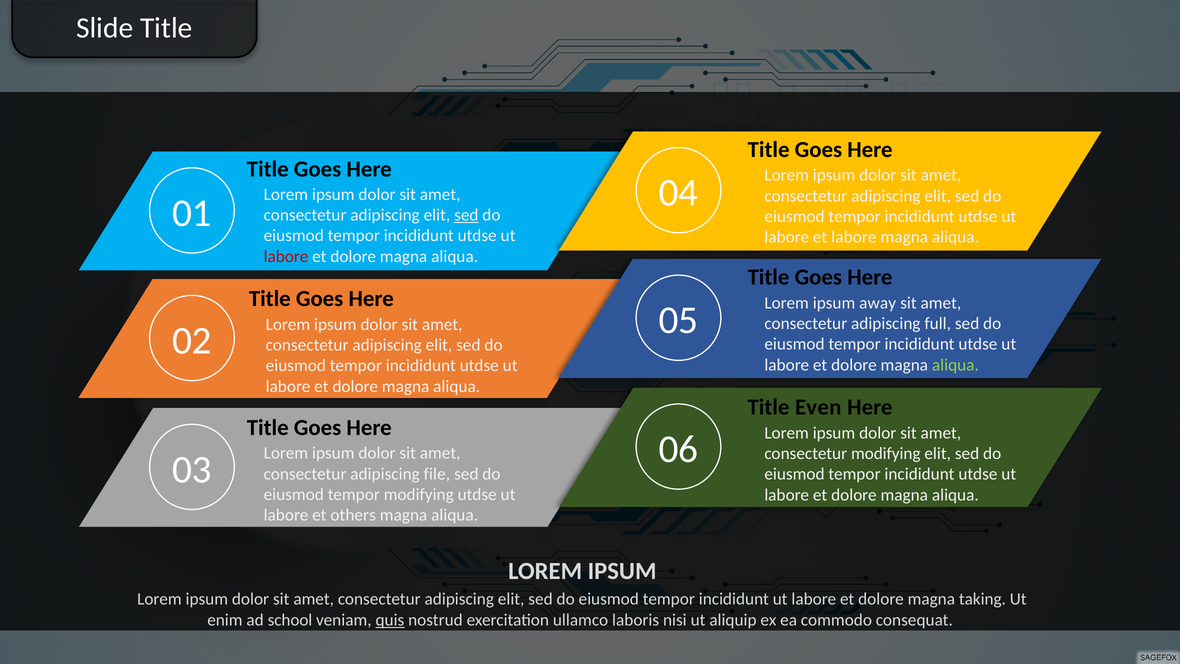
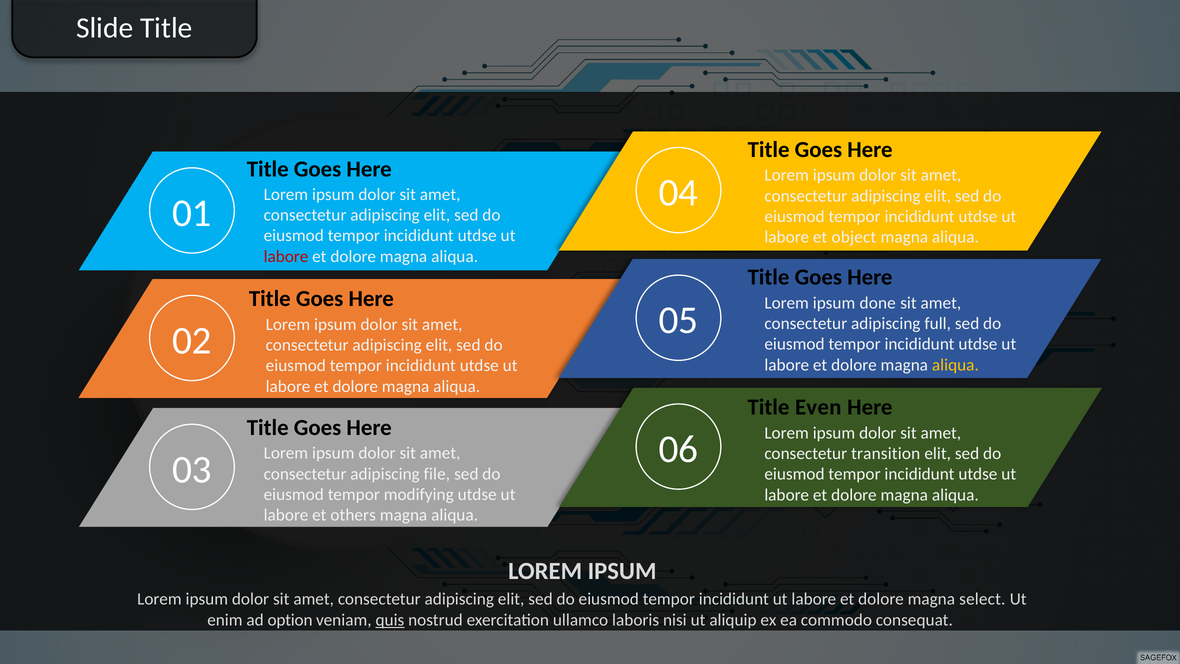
sed at (466, 215) underline: present -> none
et labore: labore -> object
away: away -> done
aliqua at (955, 365) colour: light green -> yellow
consectetur modifying: modifying -> transition
taking: taking -> select
school: school -> option
